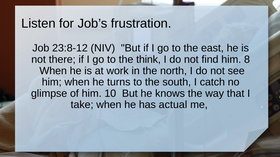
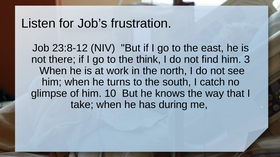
8: 8 -> 3
actual: actual -> during
